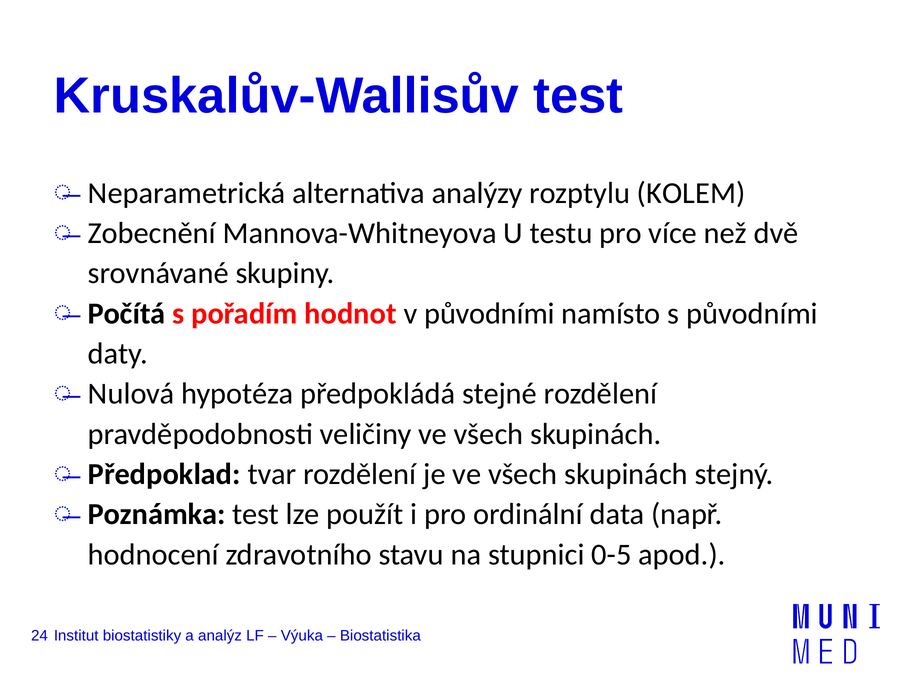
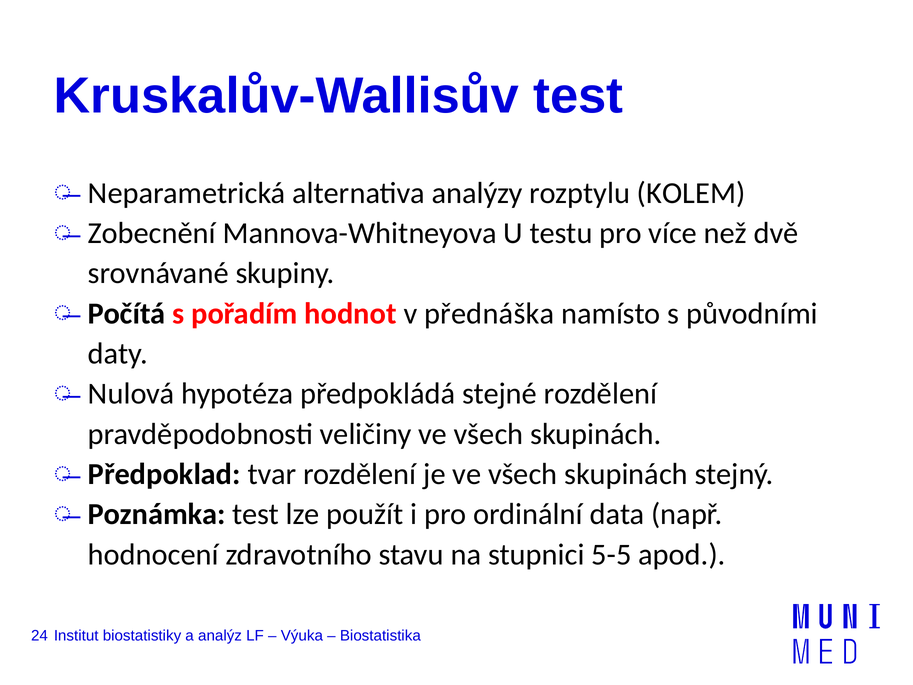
v původními: původními -> přednáška
0-5: 0-5 -> 5-5
